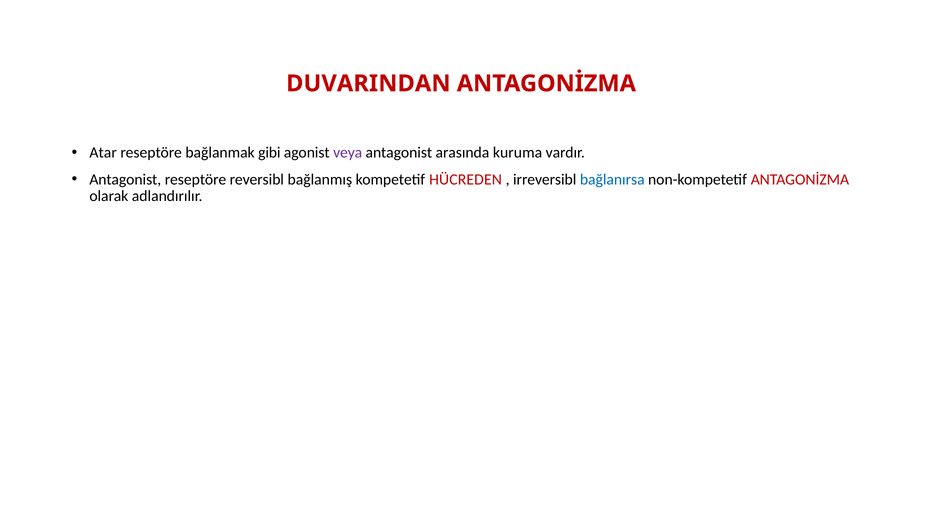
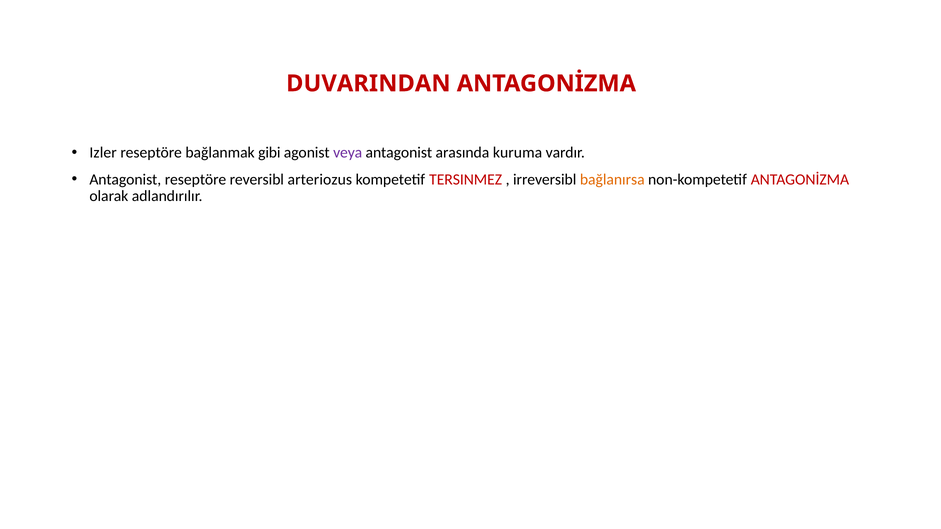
Atar: Atar -> Izler
bağlanmış: bağlanmış -> arteriozus
HÜCREDEN: HÜCREDEN -> TERSINMEZ
bağlanırsa colour: blue -> orange
